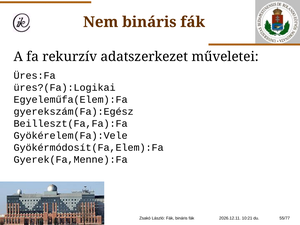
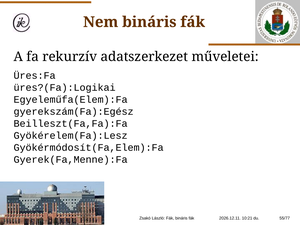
Gyökérelem(Fa):Vele: Gyökérelem(Fa):Vele -> Gyökérelem(Fa):Lesz
